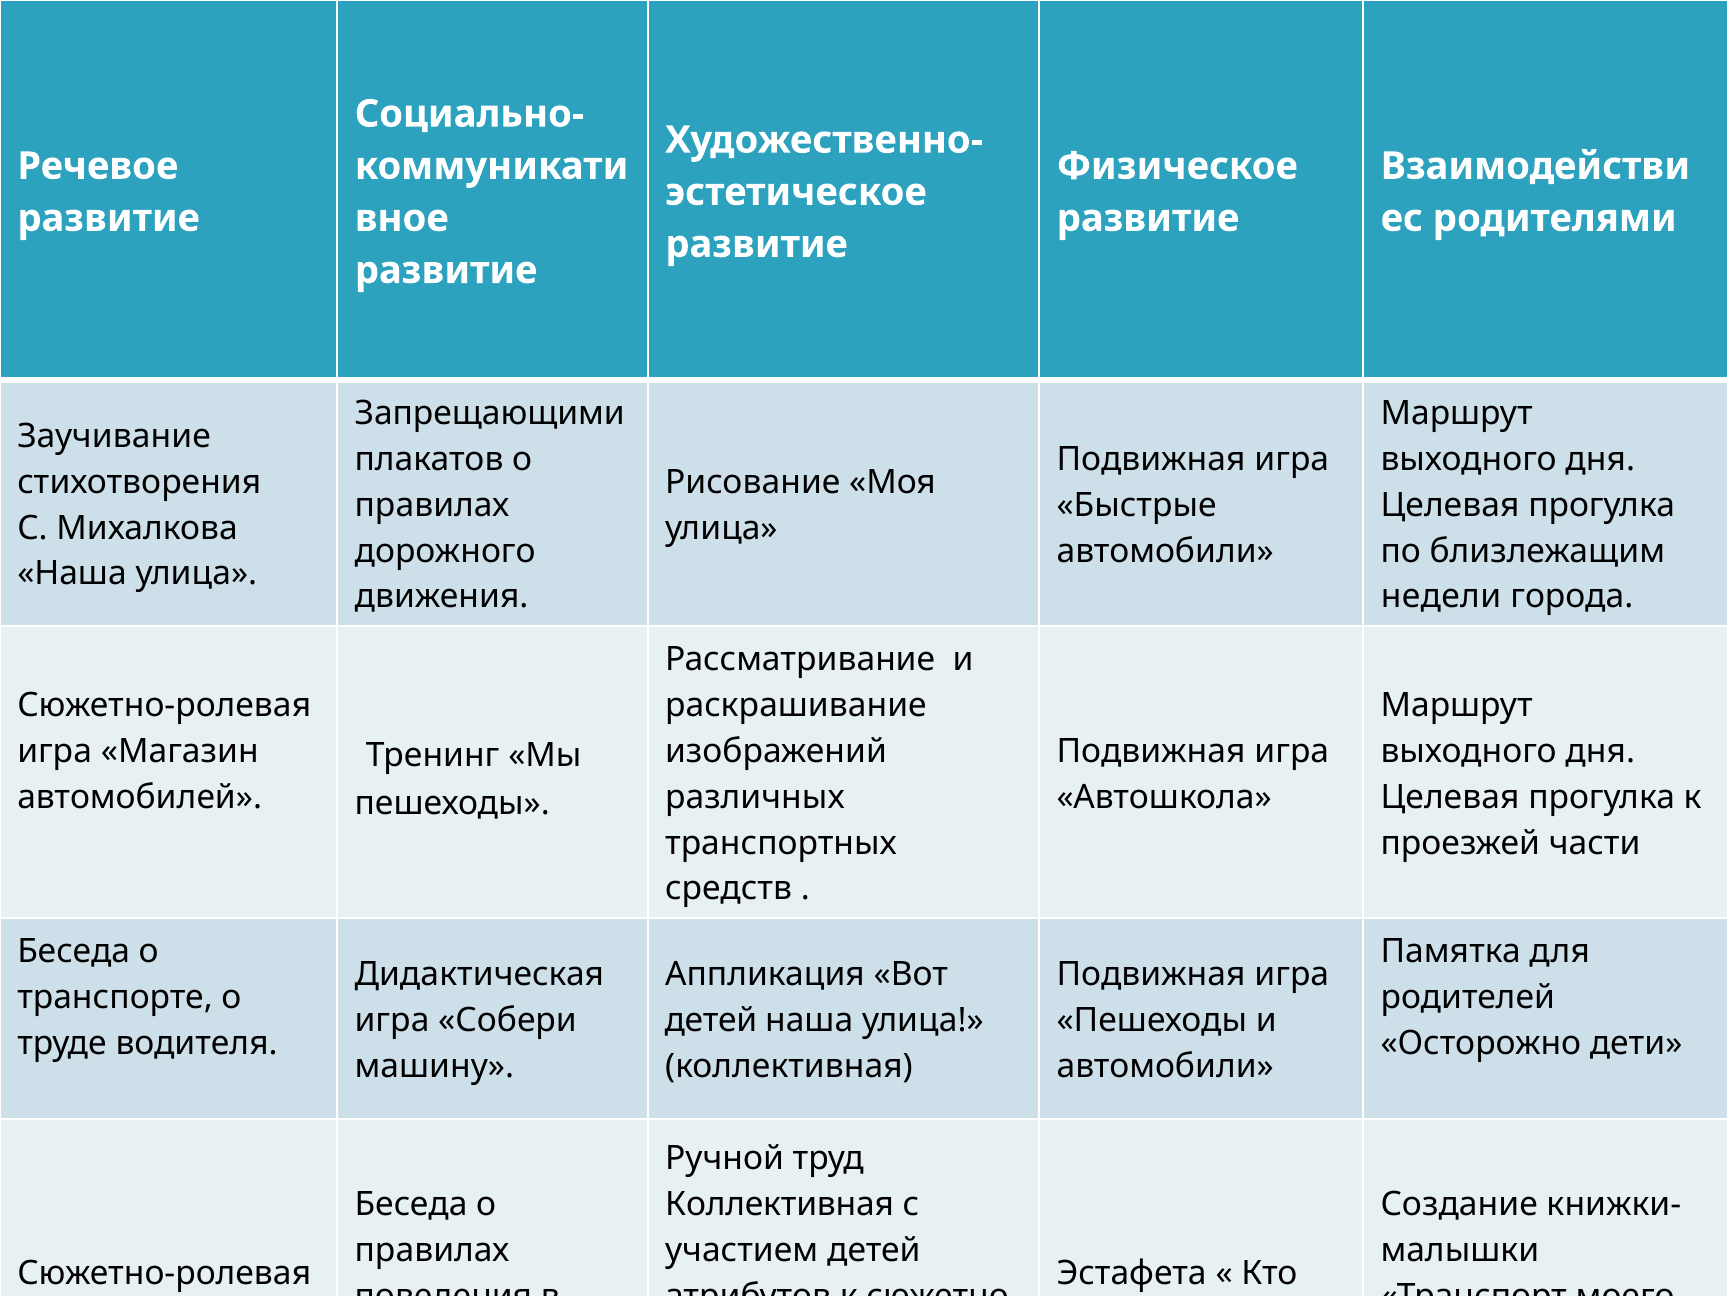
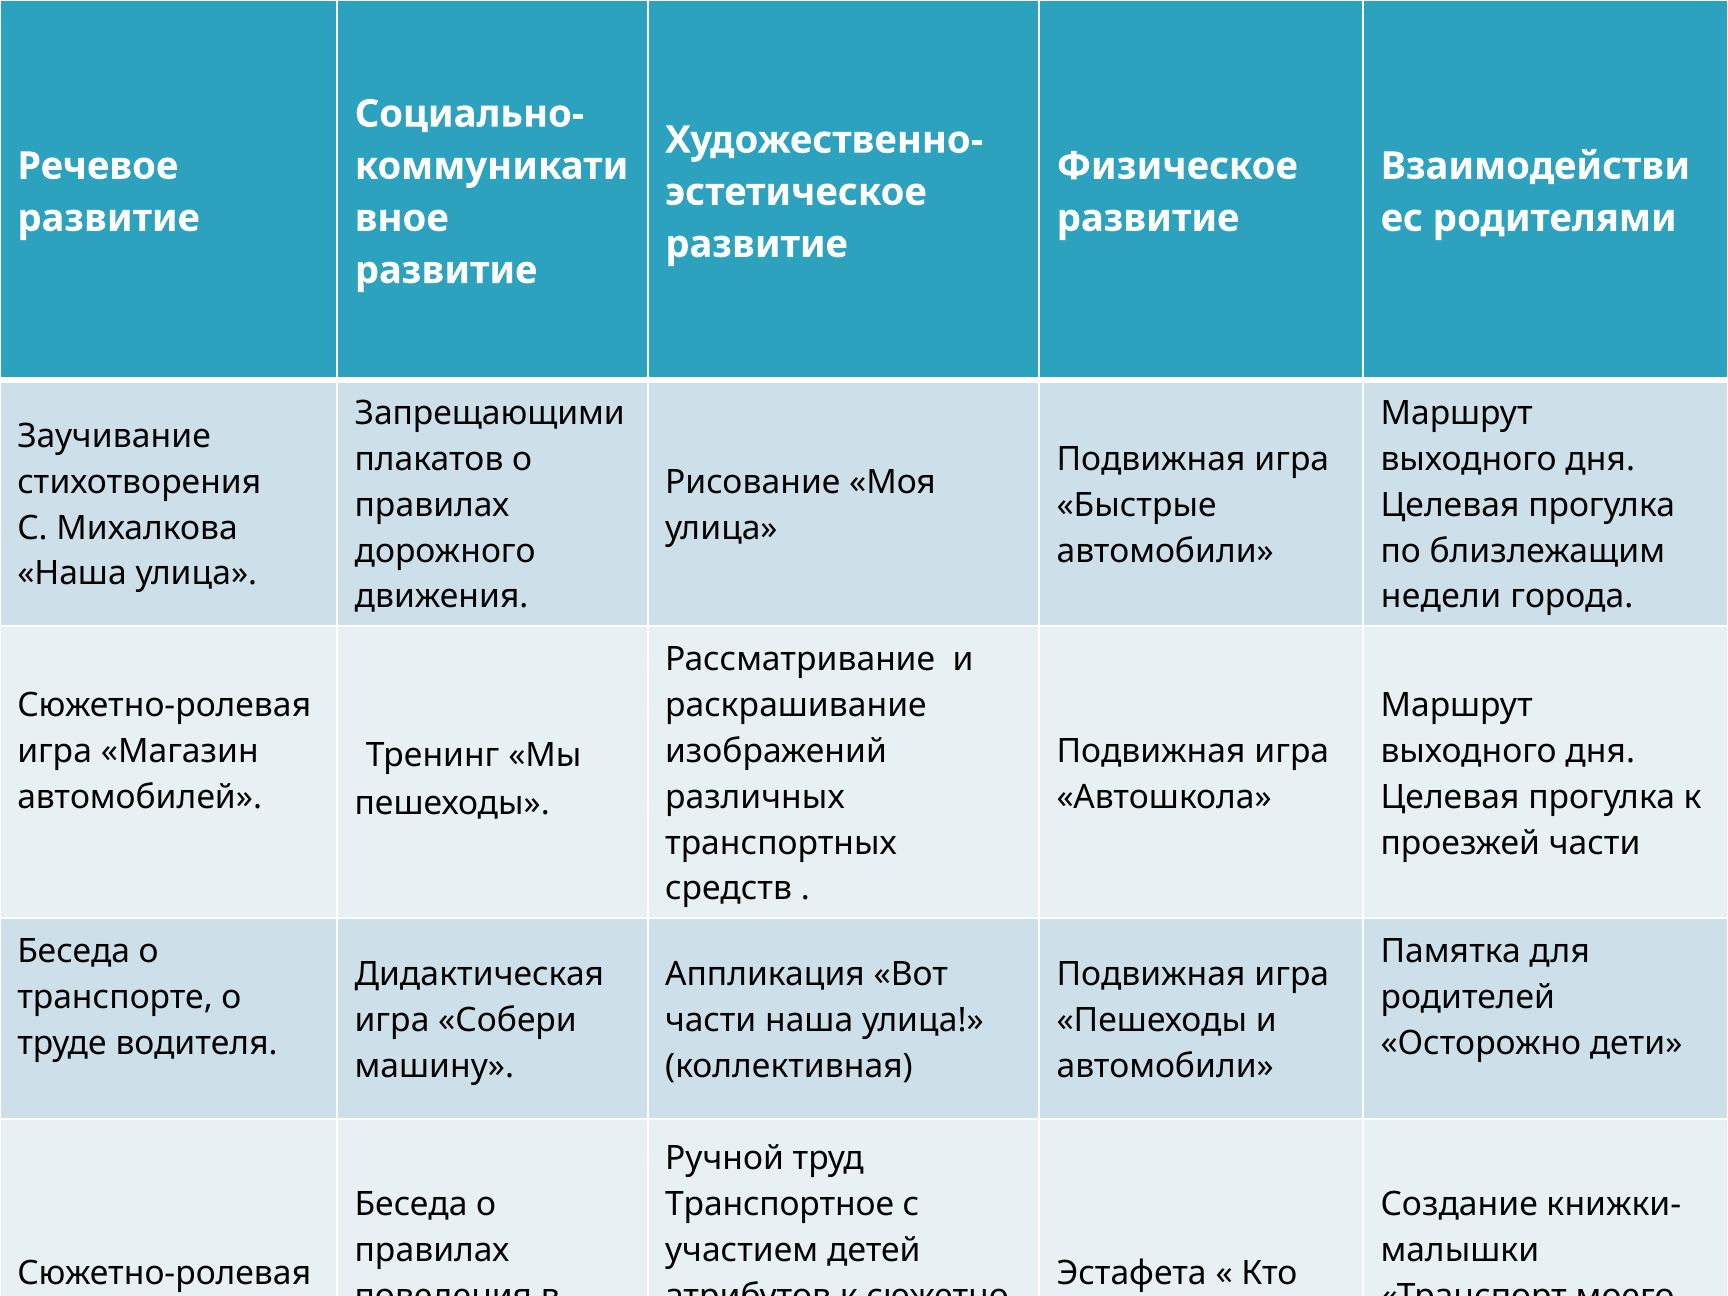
детей at (711, 1021): детей -> части
Коллективная at (780, 1204): Коллективная -> Транспортное
